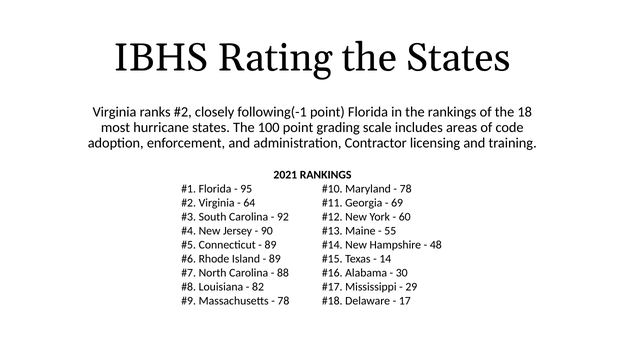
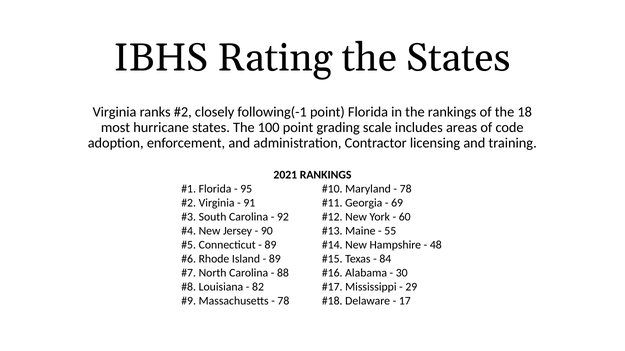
64: 64 -> 91
14: 14 -> 84
